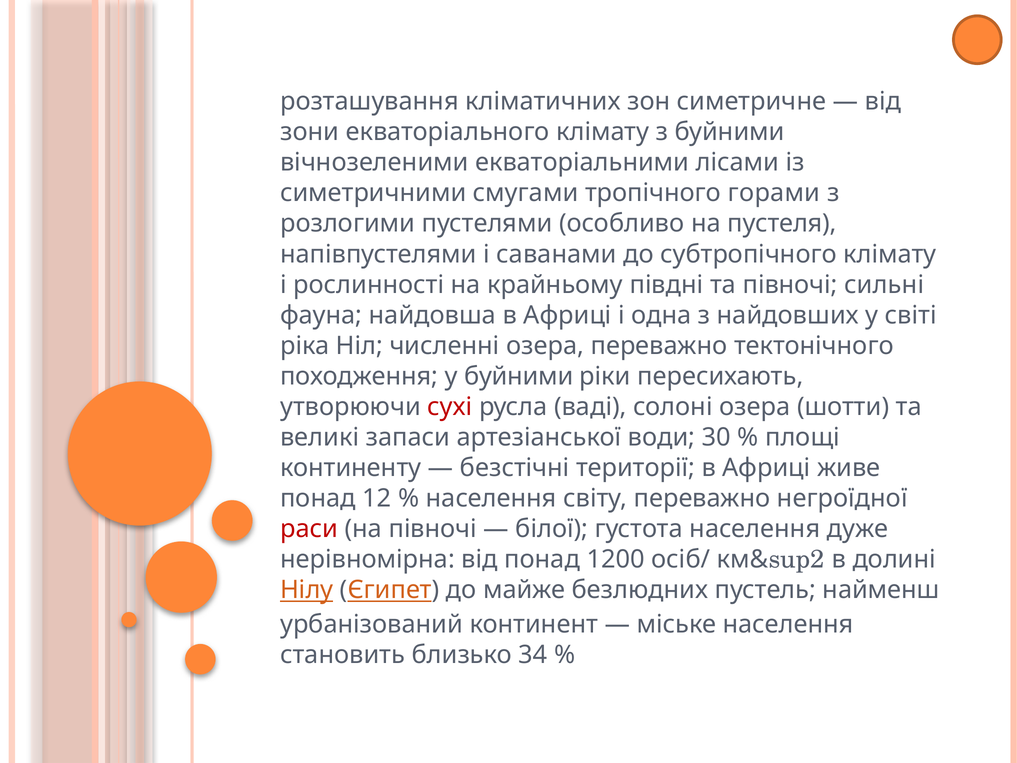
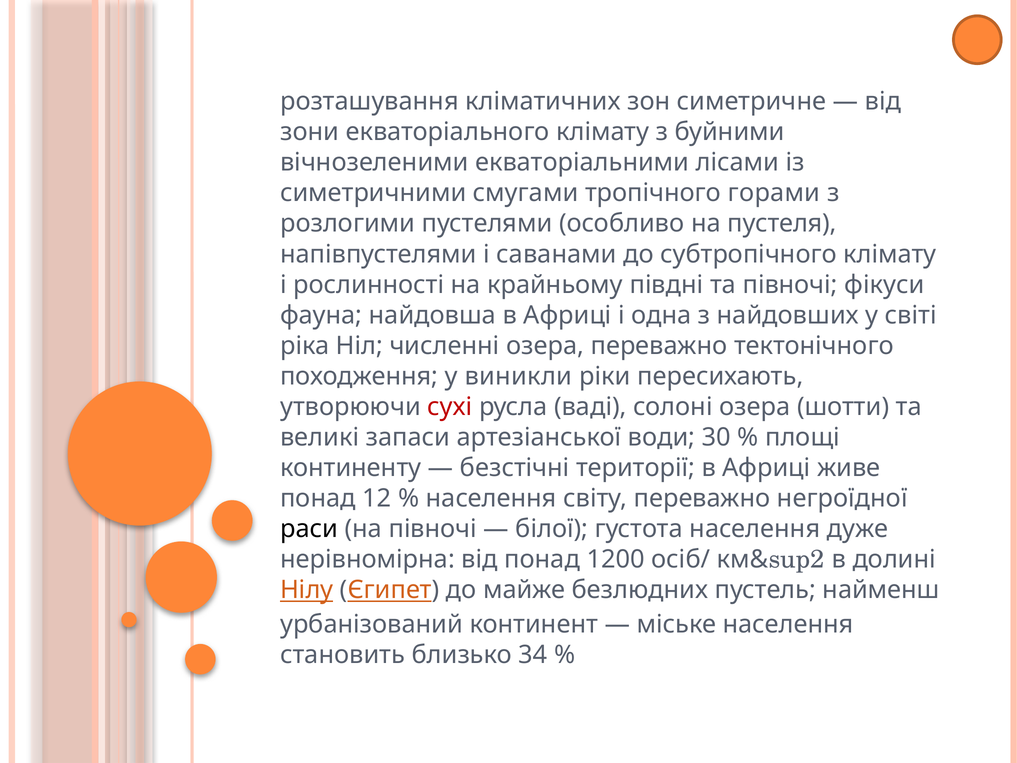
сильні: сильні -> фікуси
у буйними: буйними -> виникли
раси colour: red -> black
